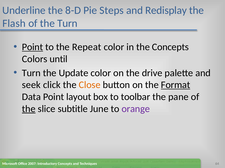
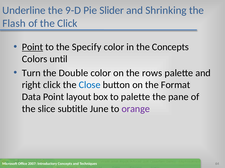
8-D: 8-D -> 9-D
Steps: Steps -> Slider
Redisplay: Redisplay -> Shrinking
the Turn: Turn -> Click
Repeat: Repeat -> Specify
Update: Update -> Double
drive: drive -> rows
seek: seek -> right
Close colour: orange -> blue
Format underline: present -> none
to toolbar: toolbar -> palette
the at (29, 109) underline: present -> none
